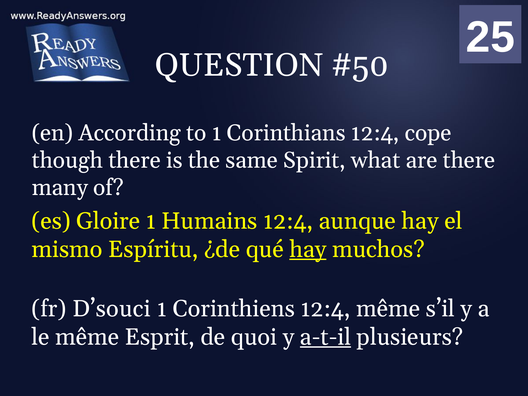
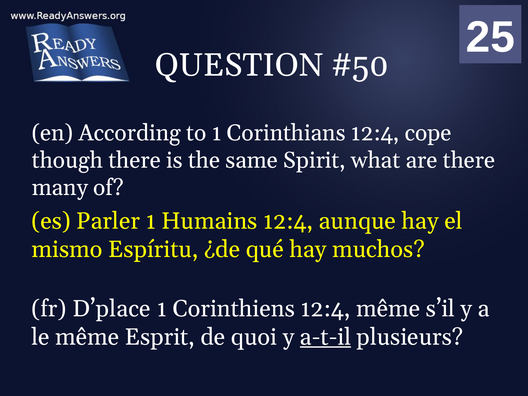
Gloire: Gloire -> Parler
hay at (308, 249) underline: present -> none
D’souci: D’souci -> D’place
